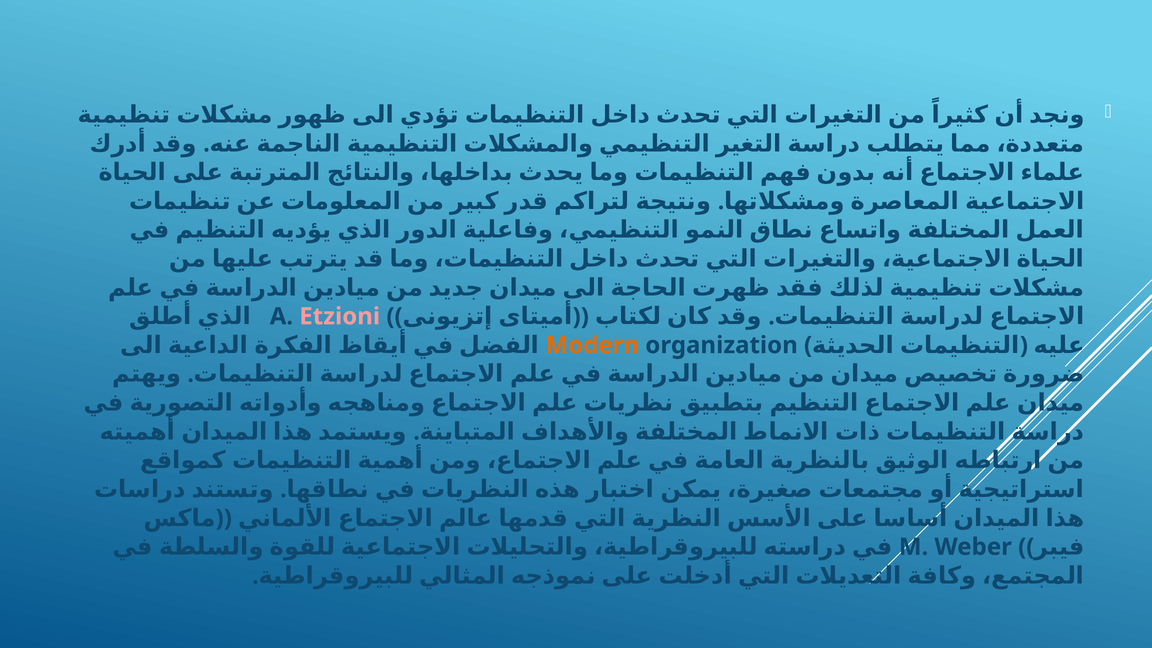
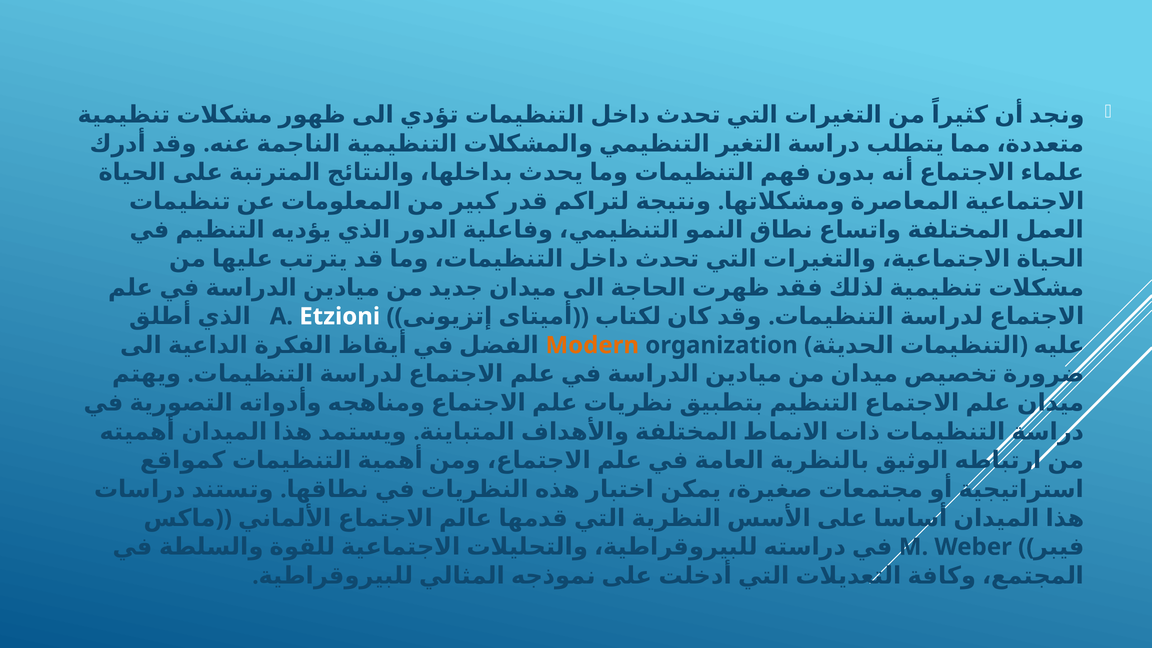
Etzioni colour: pink -> white
